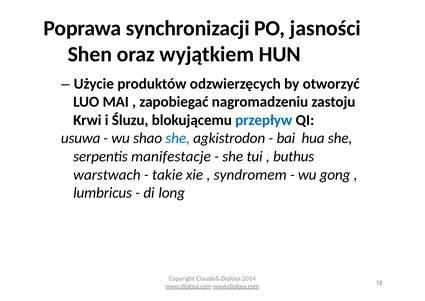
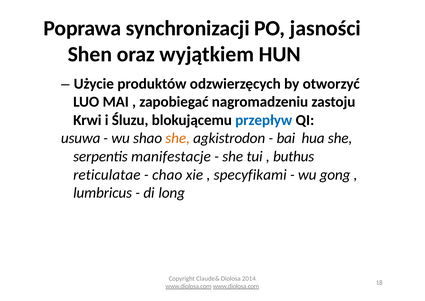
she at (178, 138) colour: blue -> orange
warstwach: warstwach -> reticulatae
takie: takie -> chao
syndromem: syndromem -> specyfikami
